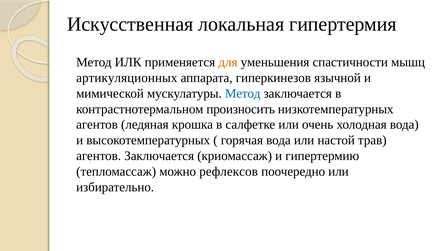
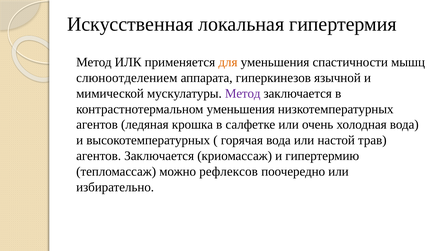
артикуляционных: артикуляционных -> слюноотделением
Метод at (243, 93) colour: blue -> purple
контрастнотермальном произносить: произносить -> уменьшения
